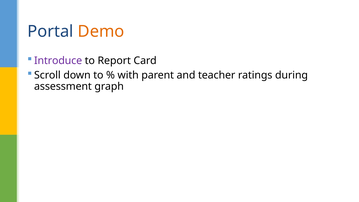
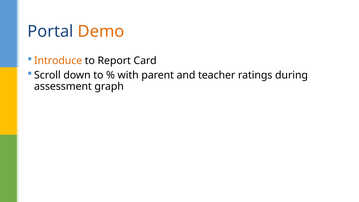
Introduce colour: purple -> orange
